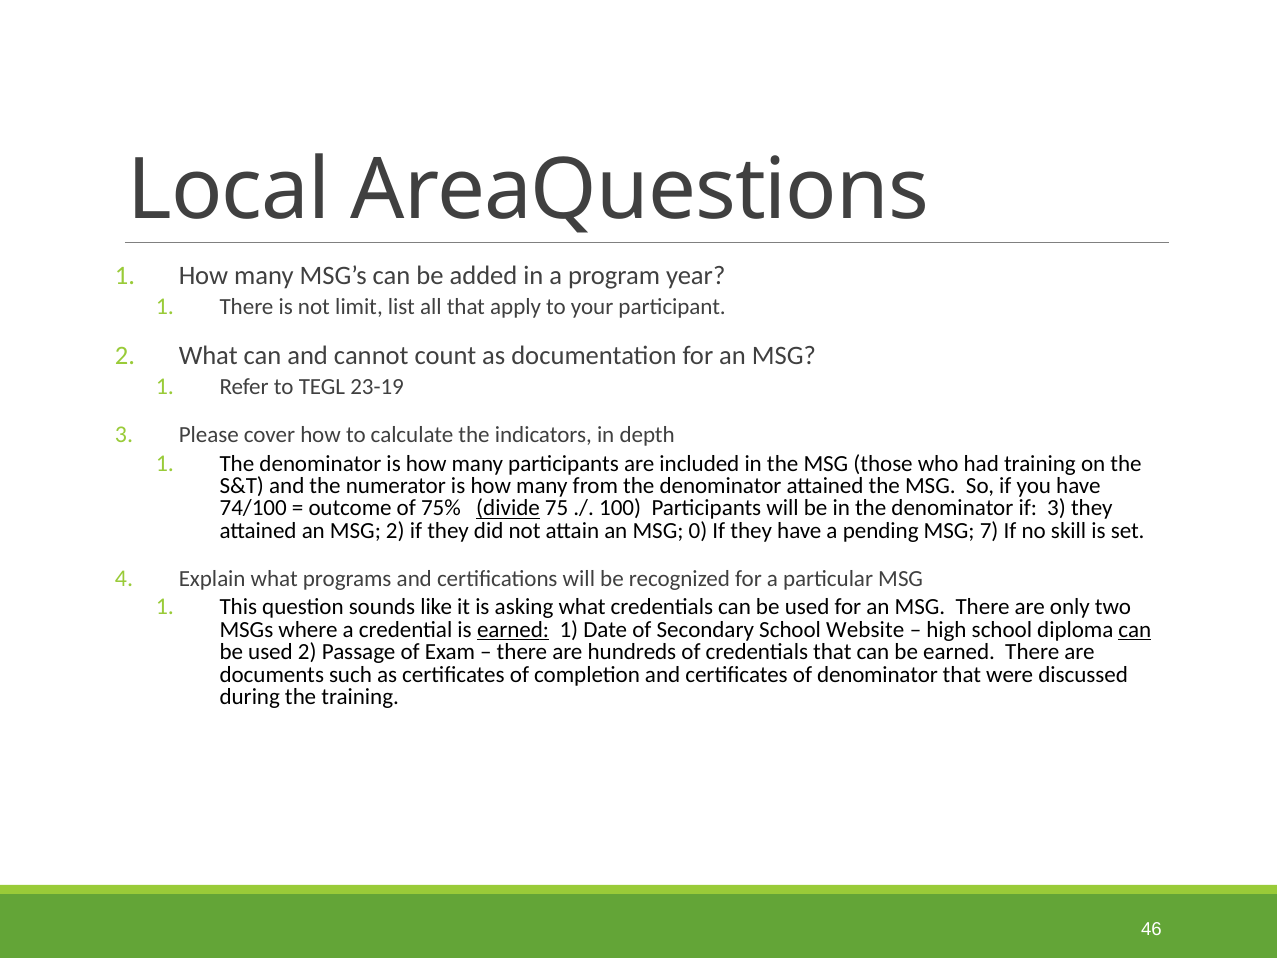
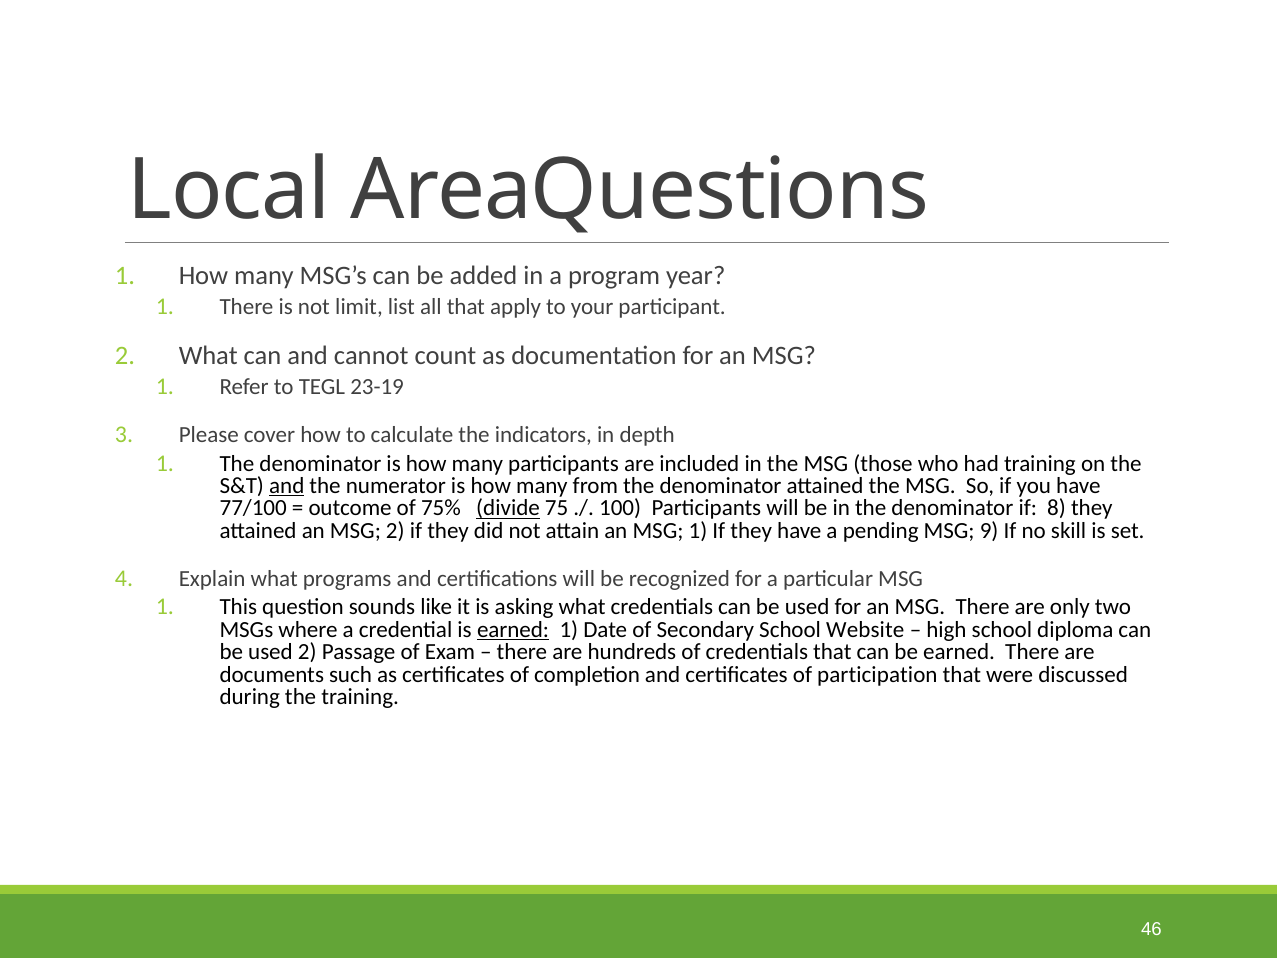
and at (287, 486) underline: none -> present
74/100: 74/100 -> 77/100
if 3: 3 -> 8
attain an MSG 0: 0 -> 1
7: 7 -> 9
can at (1135, 630) underline: present -> none
of denominator: denominator -> participation
